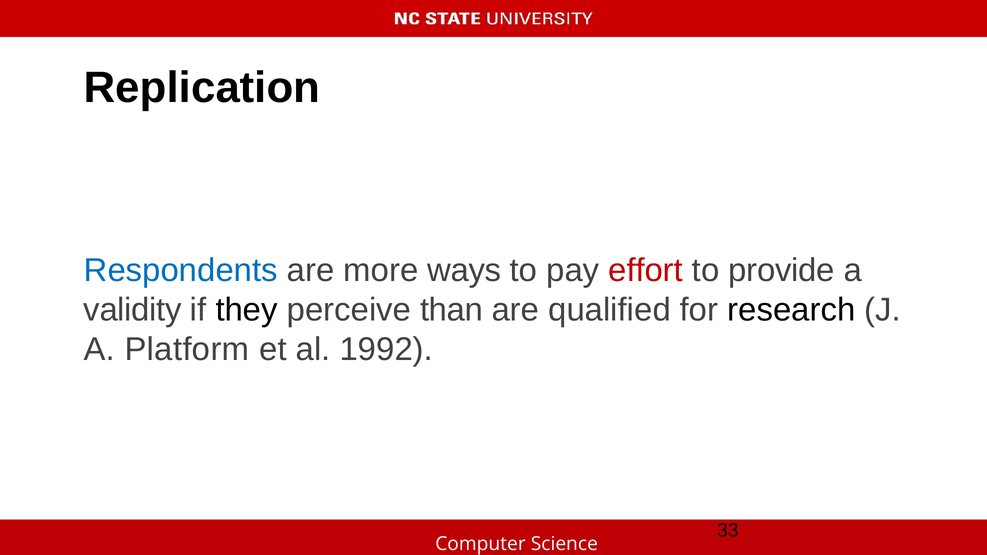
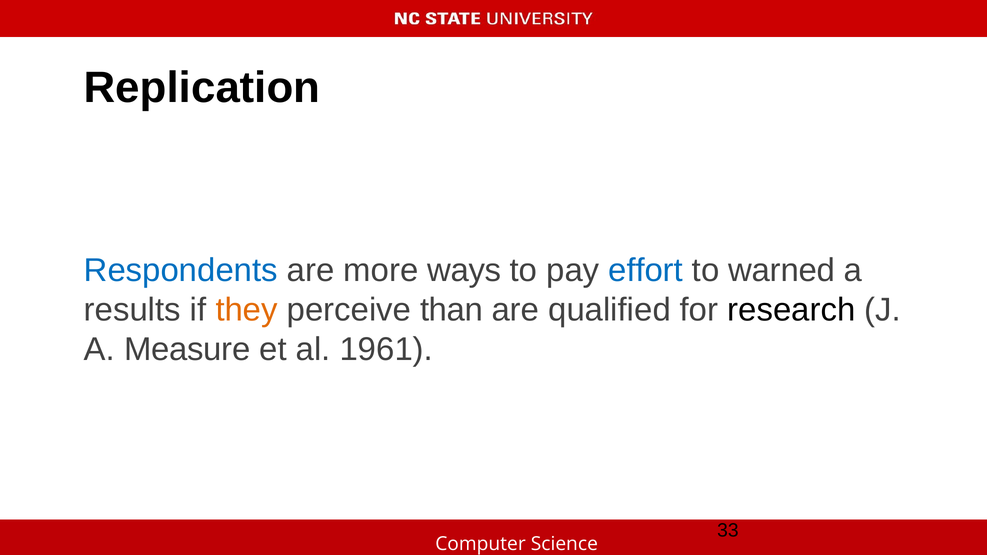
effort colour: red -> blue
provide: provide -> warned
validity: validity -> results
they colour: black -> orange
Platform: Platform -> Measure
1992: 1992 -> 1961
